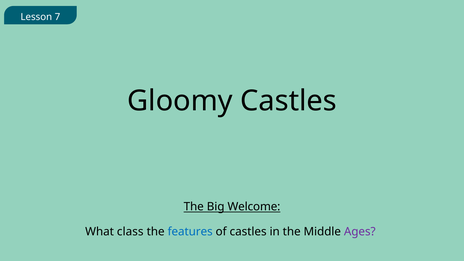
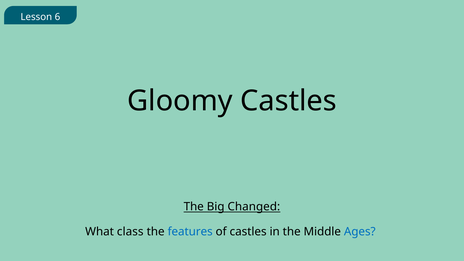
7: 7 -> 6
Welcome: Welcome -> Changed
Ages colour: purple -> blue
